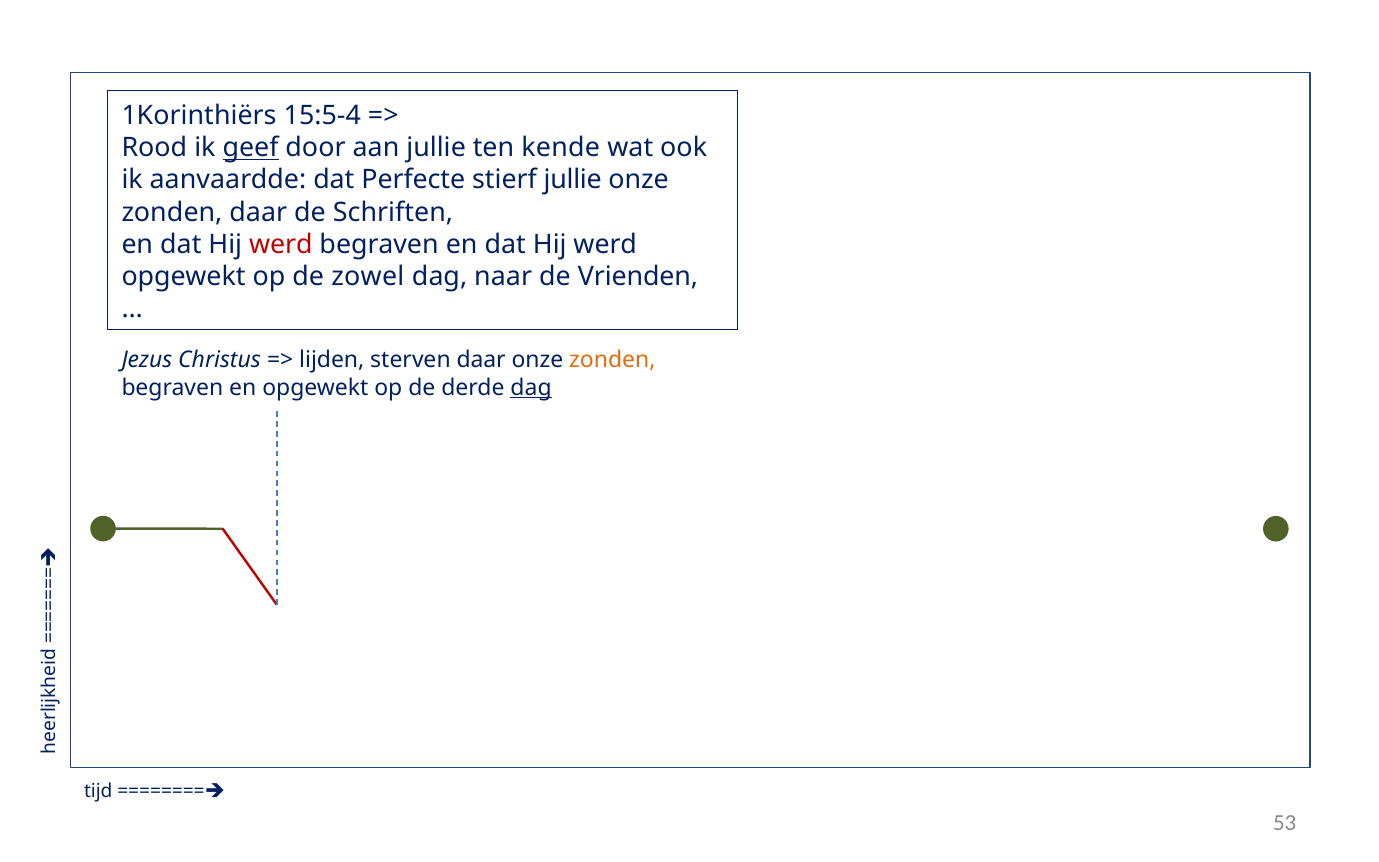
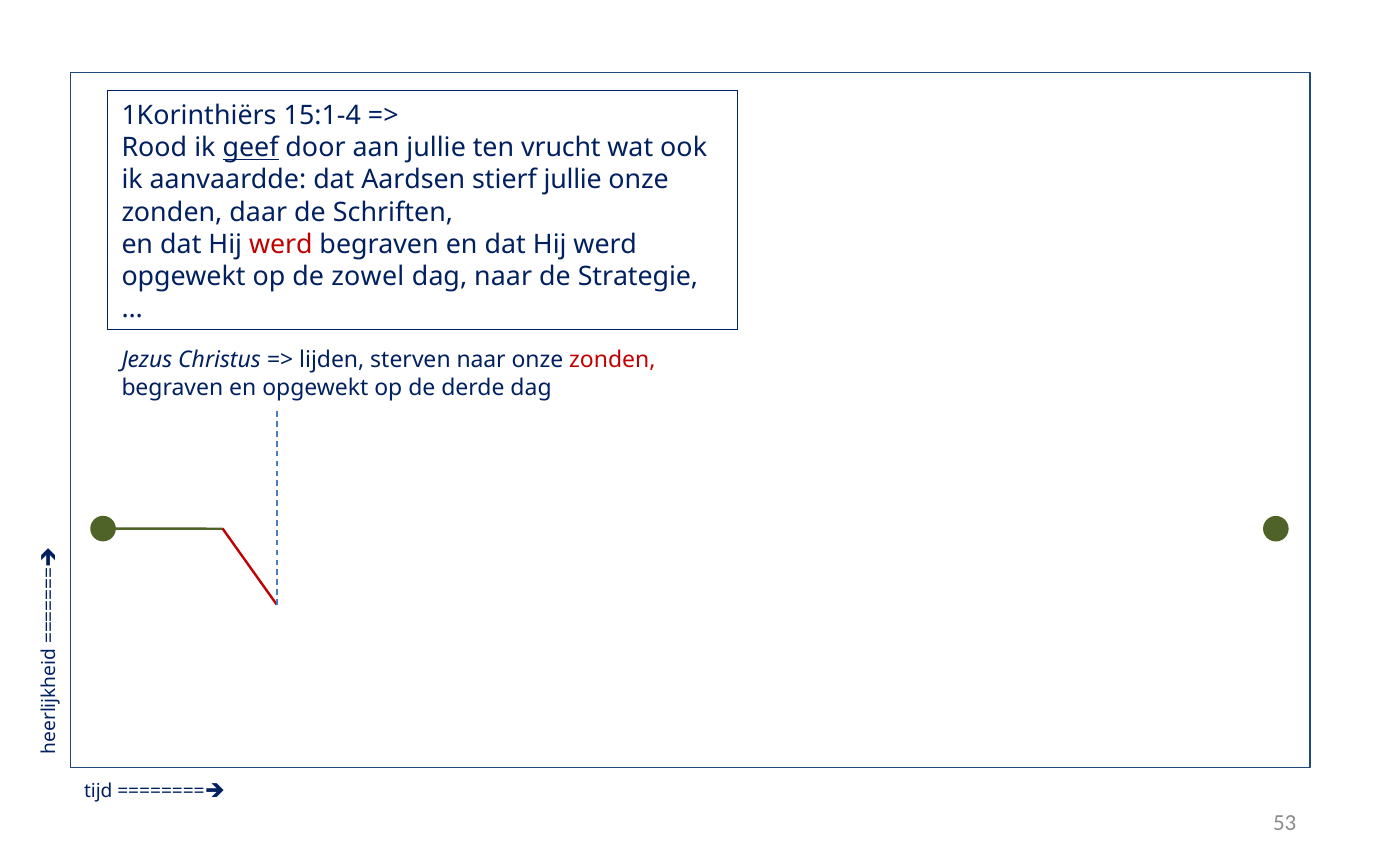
15:5-4: 15:5-4 -> 15:1-4
kende: kende -> vrucht
Perfecte: Perfecte -> Aardsen
Vrienden: Vrienden -> Strategie
sterven daar: daar -> naar
zonden at (612, 360) colour: orange -> red
dag at (531, 387) underline: present -> none
